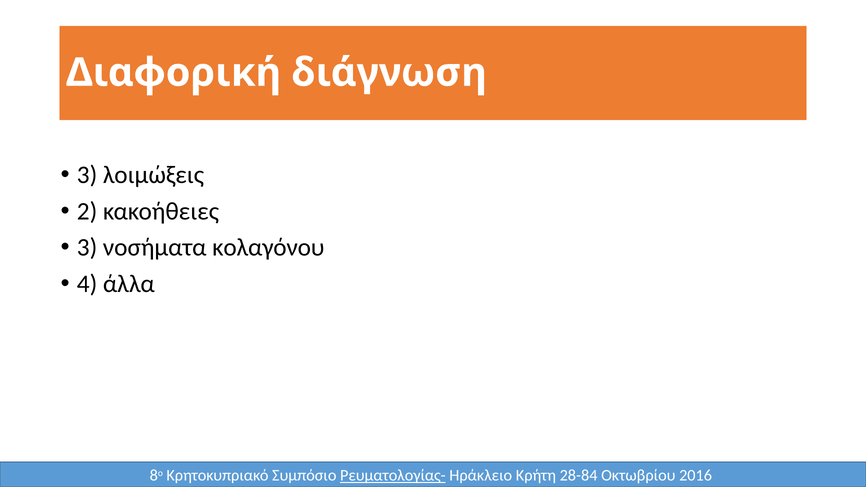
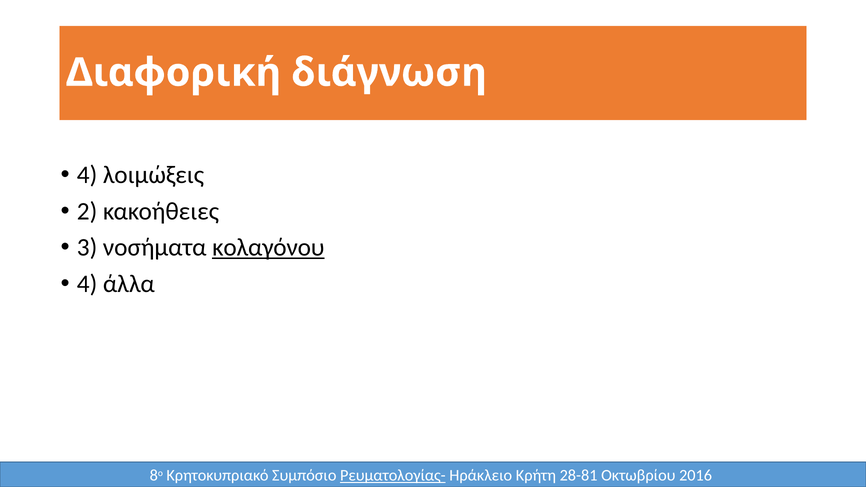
3 at (87, 175): 3 -> 4
κολαγόνου underline: none -> present
28-84: 28-84 -> 28-81
